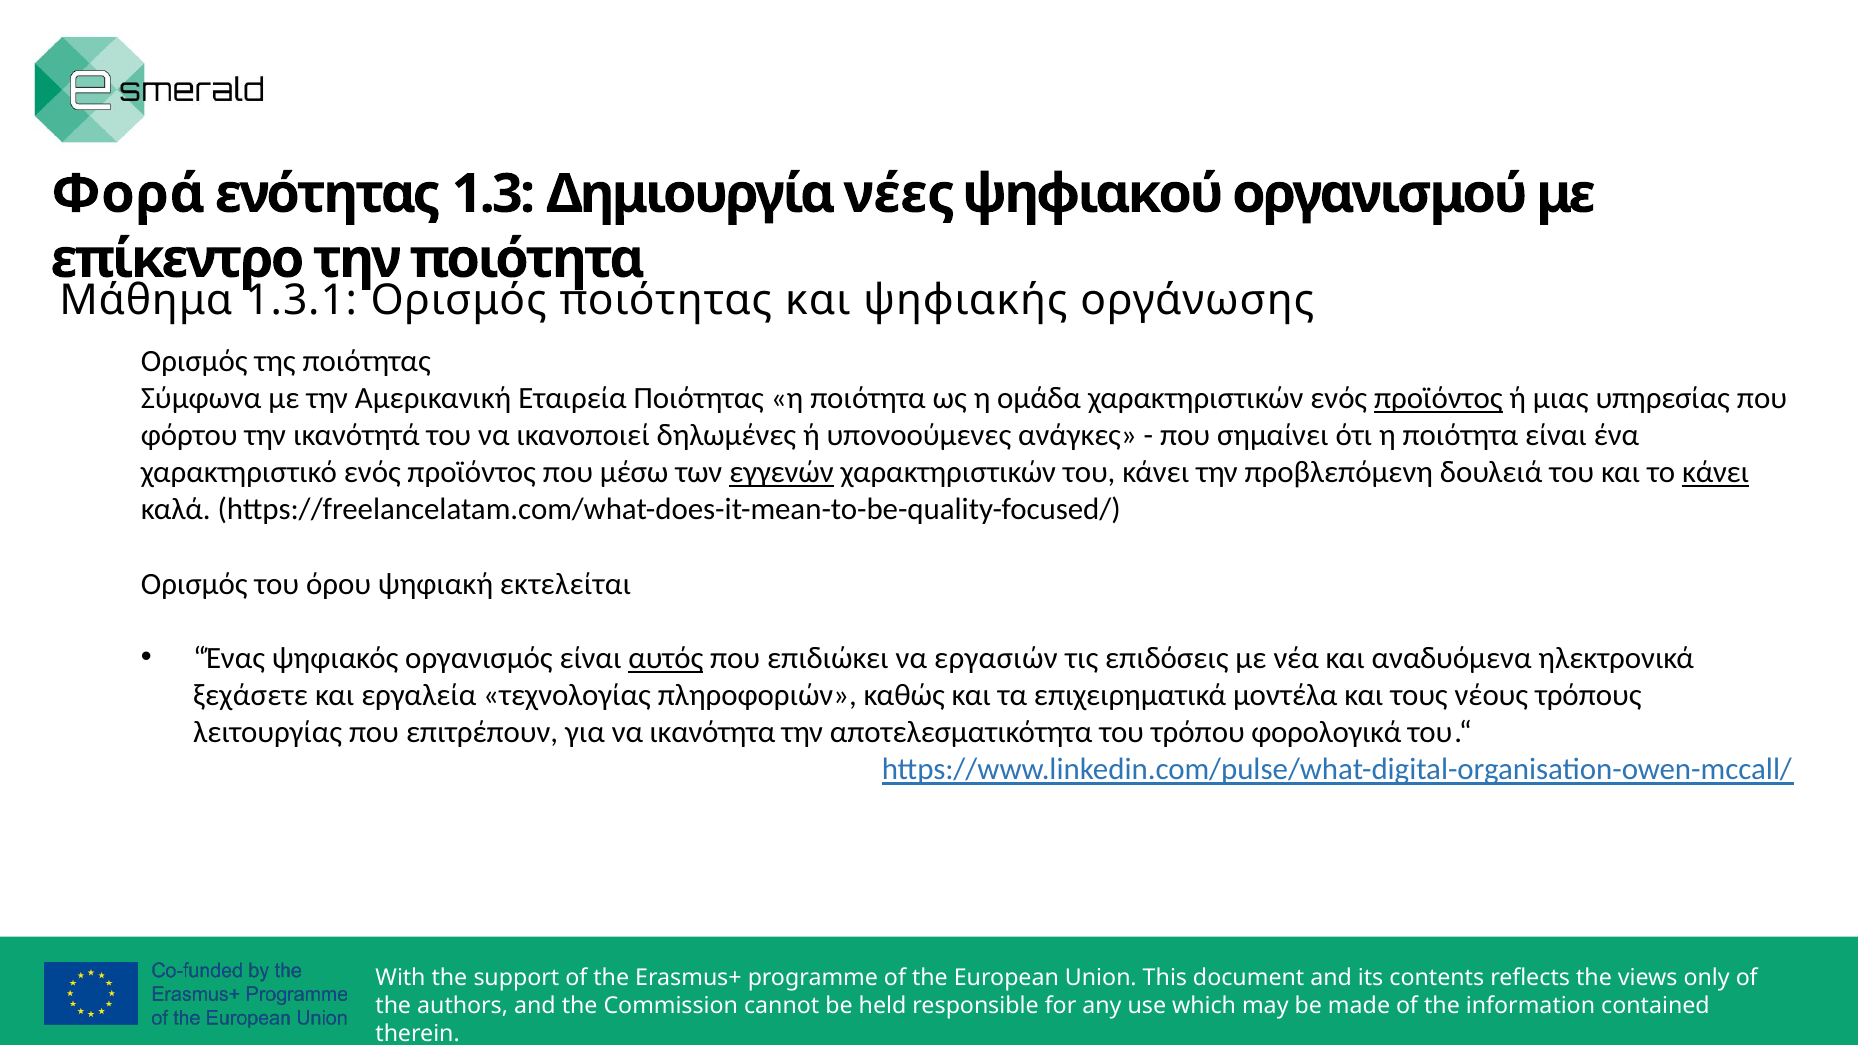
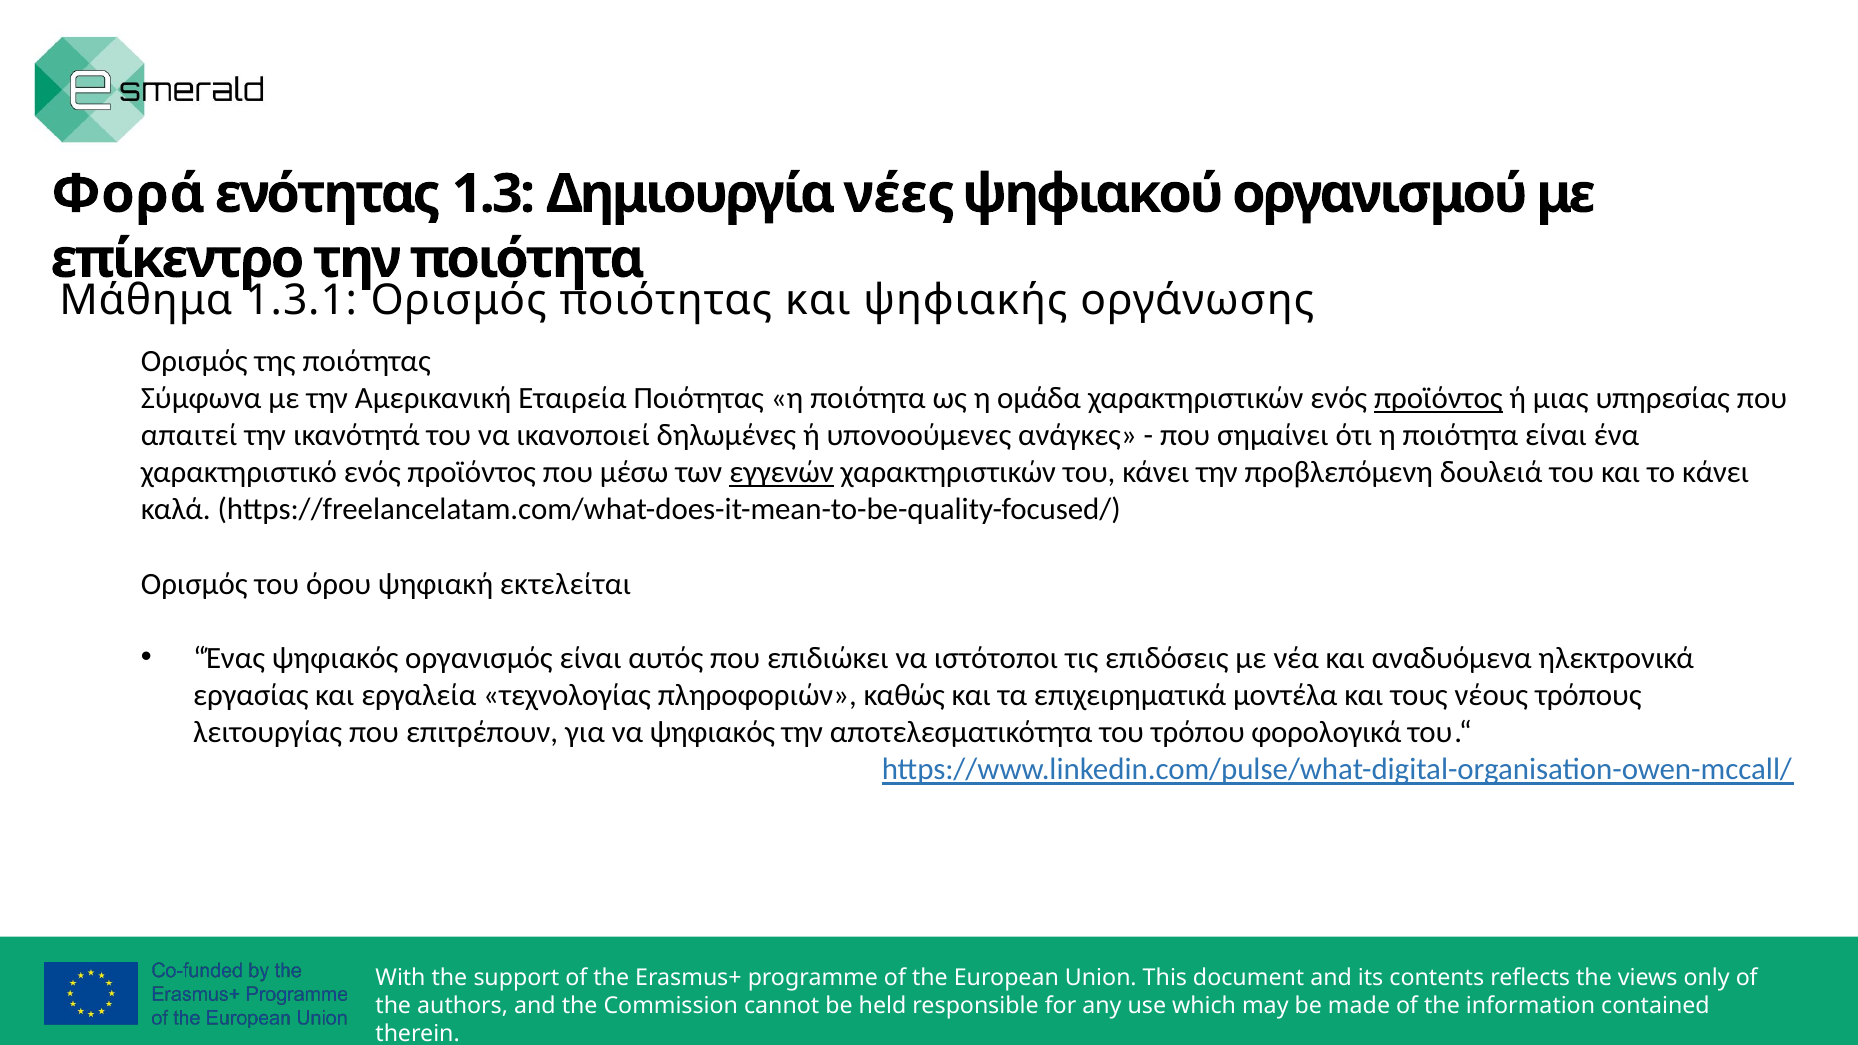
φόρτου: φόρτου -> απαιτεί
κάνει at (1716, 473) underline: present -> none
αυτός underline: present -> none
εργασιών: εργασιών -> ιστότοποι
ξεχάσετε: ξεχάσετε -> εργασίας
να ικανότητα: ικανότητα -> ψηφιακός
